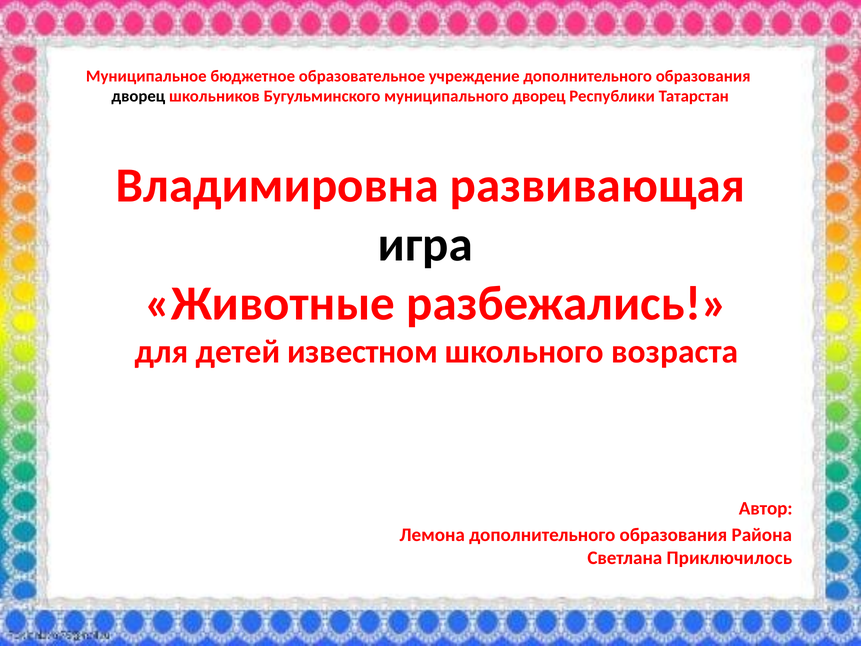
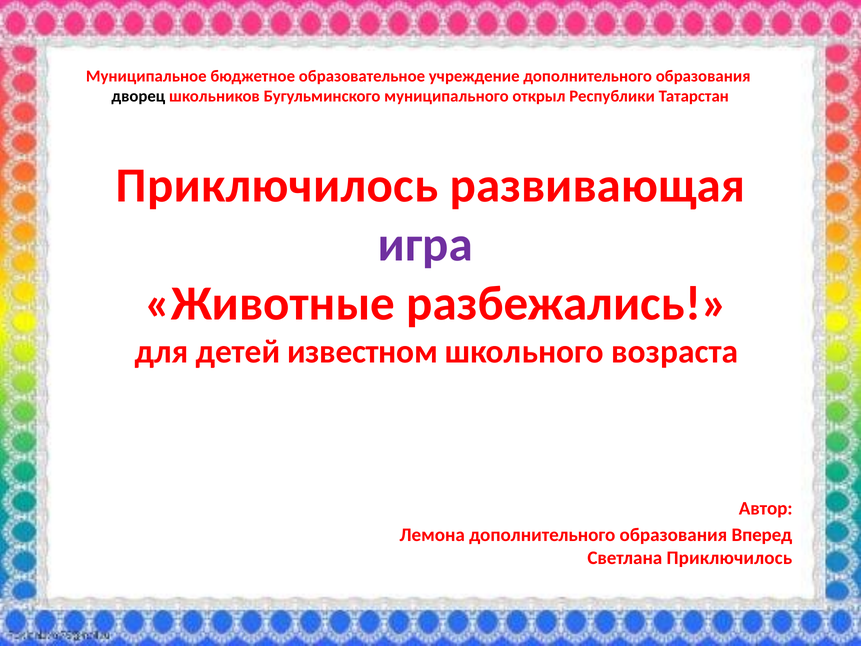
муниципального дворец: дворец -> открыл
Владимировна at (277, 186): Владимировна -> Приключилось
игра colour: black -> purple
Района: Района -> Вперед
